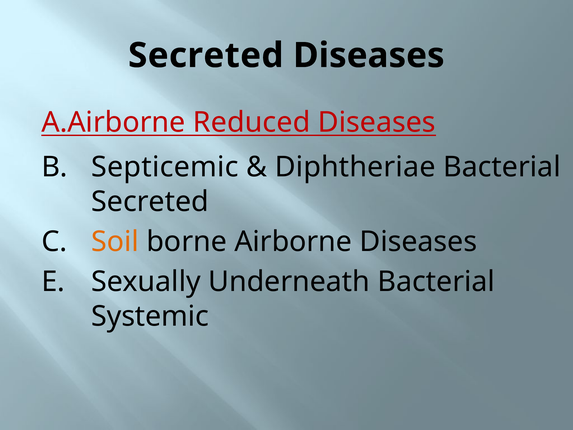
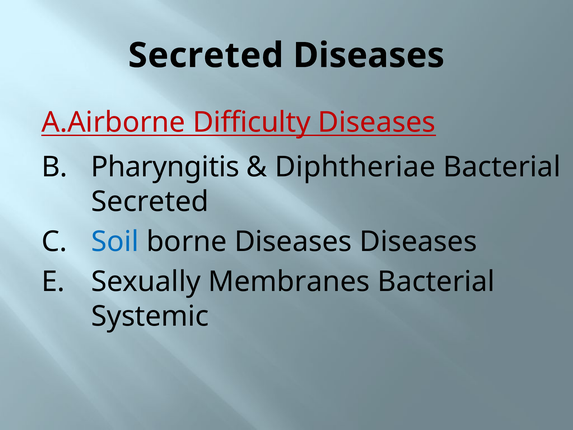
Reduced: Reduced -> Difficulty
Septicemic: Septicemic -> Pharyngitis
Soil colour: orange -> blue
borne Airborne: Airborne -> Diseases
Underneath: Underneath -> Membranes
